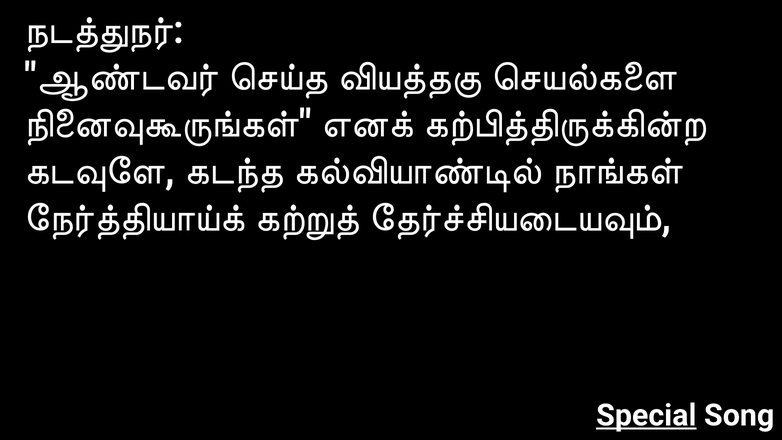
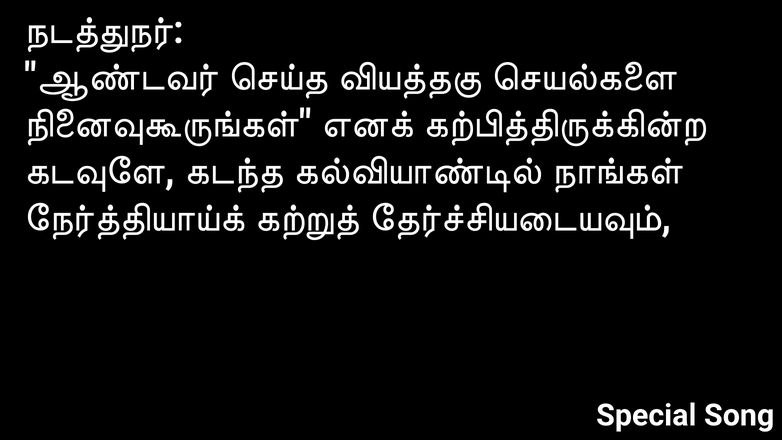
Special underline: present -> none
